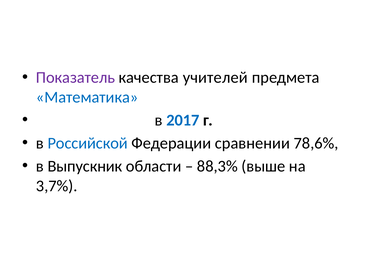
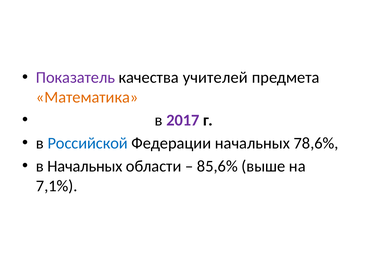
Математика colour: blue -> orange
2017 colour: blue -> purple
Федерации сравнении: сравнении -> начальных
в Выпускник: Выпускник -> Начальных
88,3%: 88,3% -> 85,6%
3,7%: 3,7% -> 7,1%
